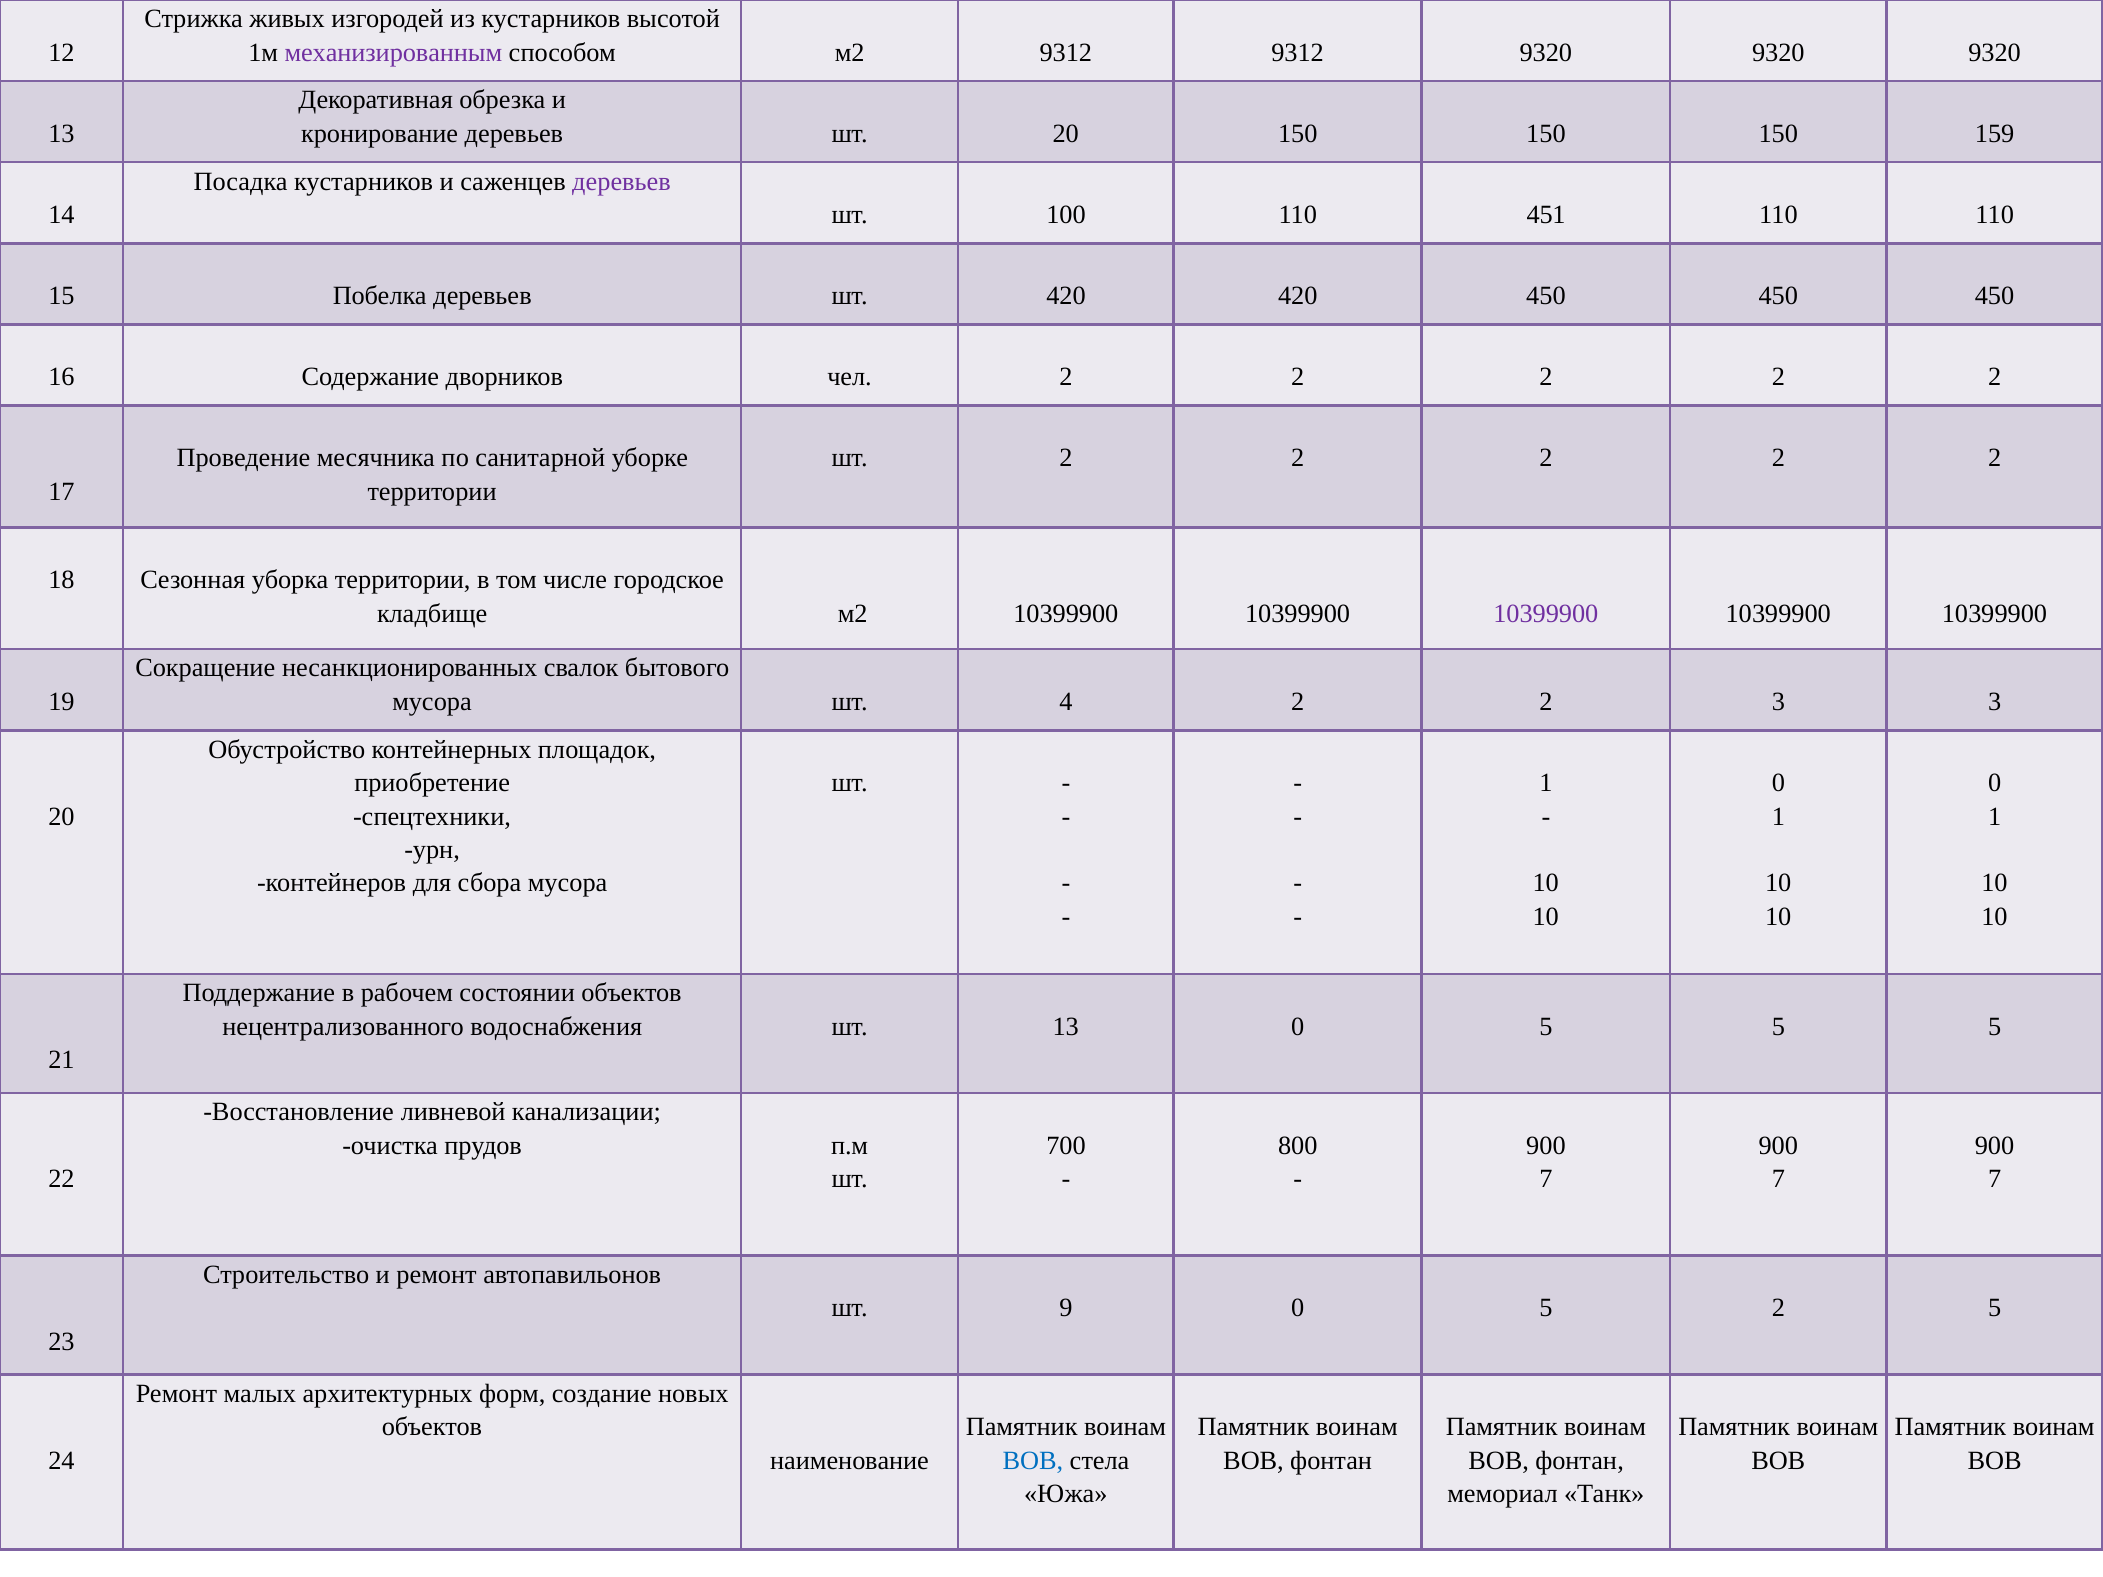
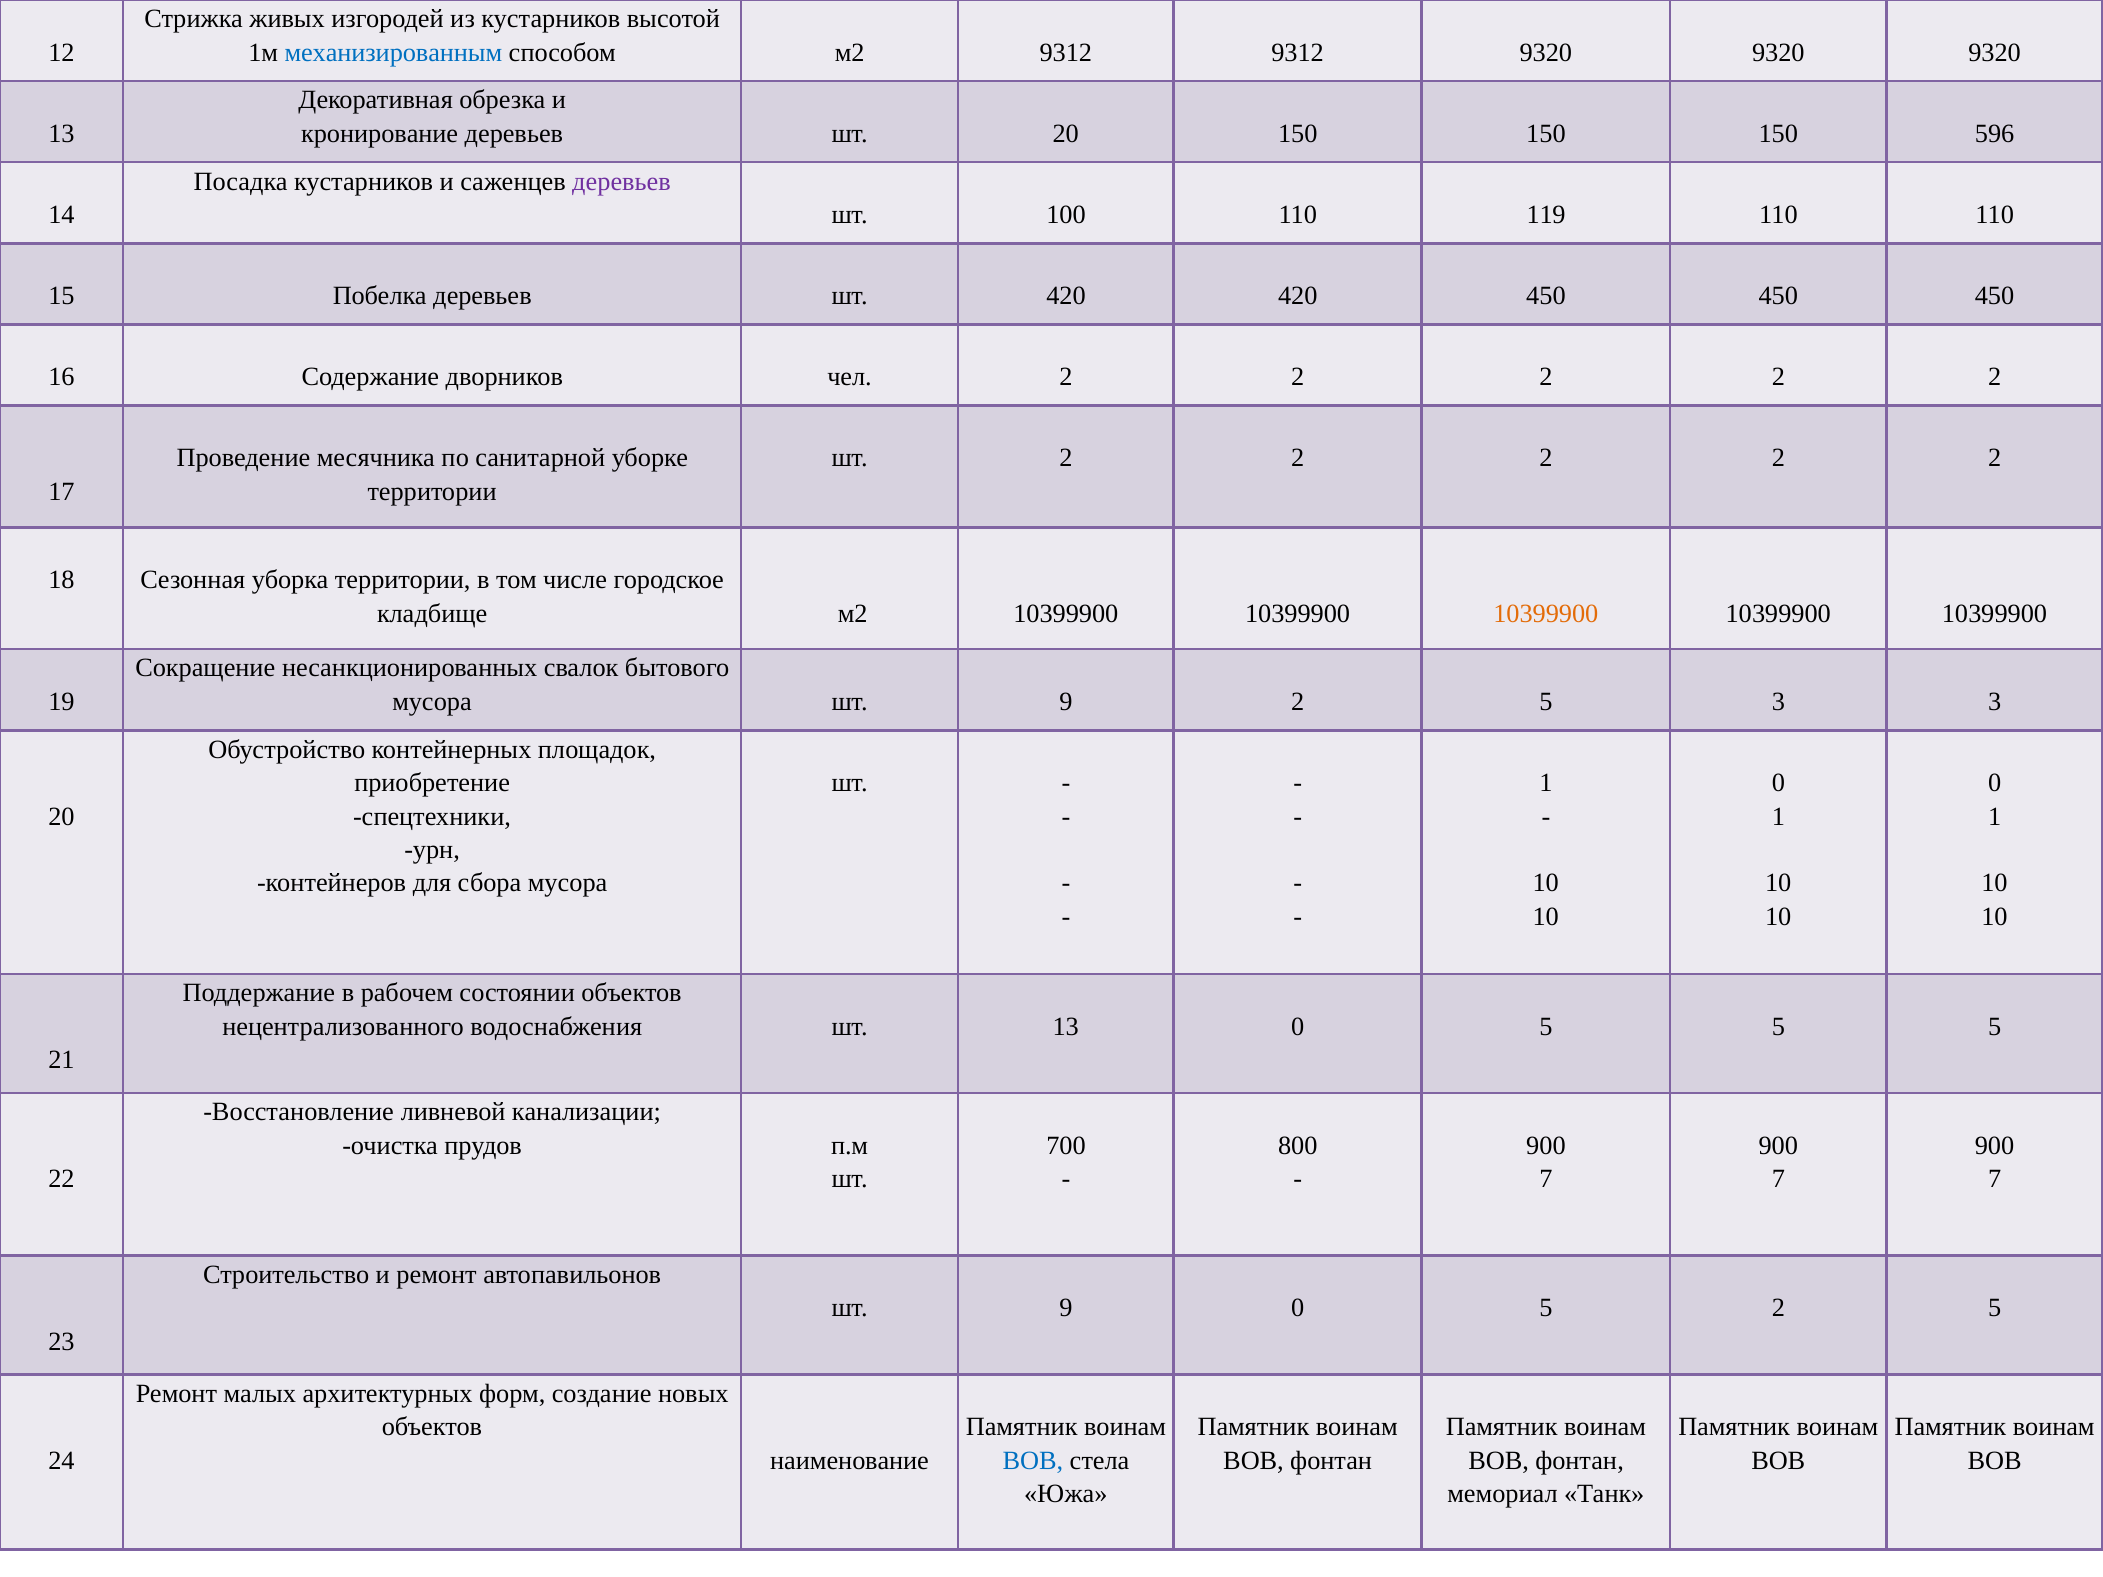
механизированным colour: purple -> blue
159: 159 -> 596
451: 451 -> 119
10399900 at (1546, 614) colour: purple -> orange
мусора шт 4: 4 -> 9
2 at (1546, 702): 2 -> 5
